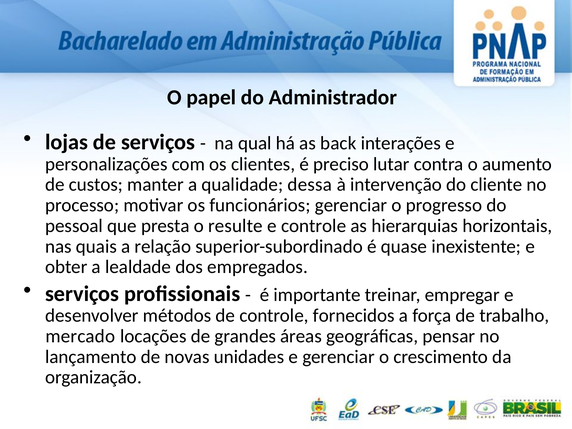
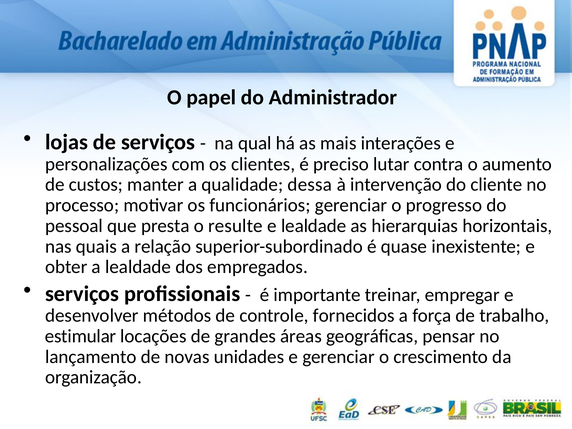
back: back -> mais
e controle: controle -> lealdade
mercado: mercado -> estimular
